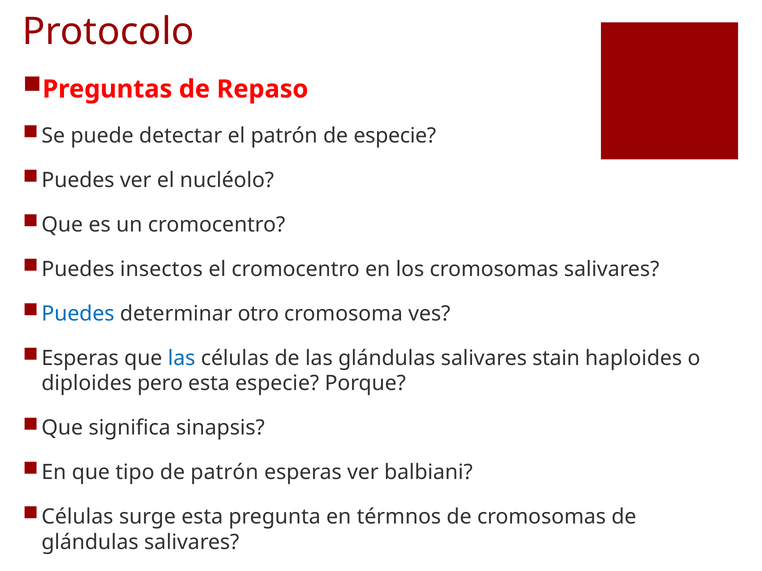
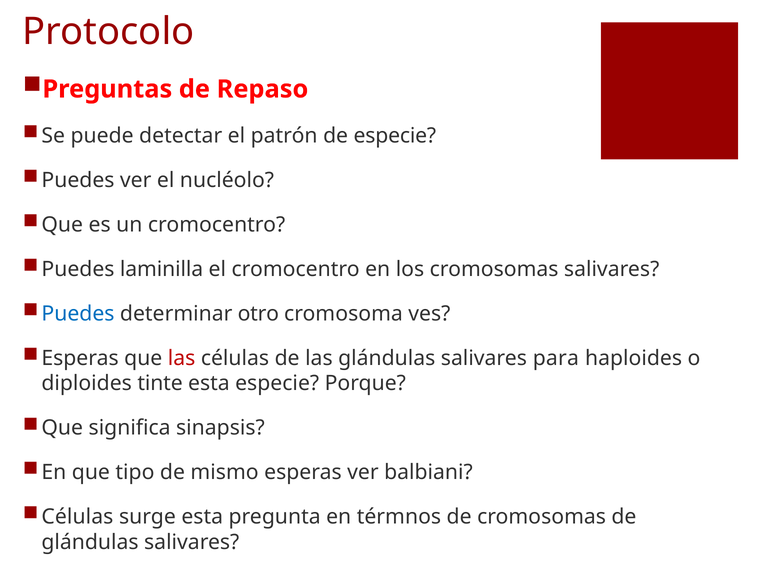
insectos: insectos -> laminilla
las at (182, 358) colour: blue -> red
stain: stain -> para
pero: pero -> tinte
de patrón: patrón -> mismo
